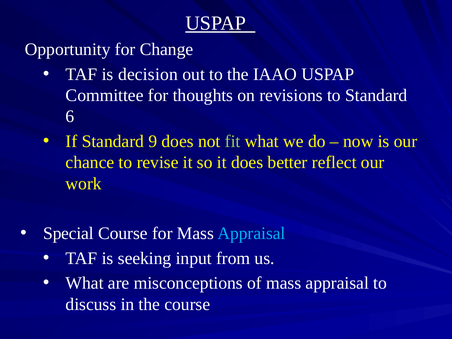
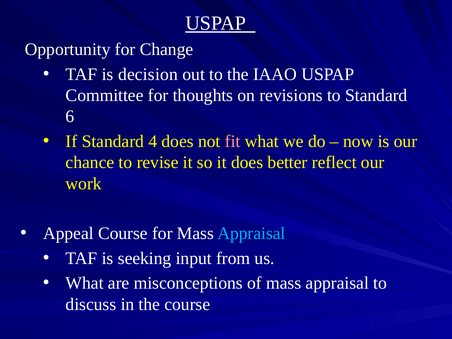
9: 9 -> 4
fit colour: light green -> pink
Special: Special -> Appeal
